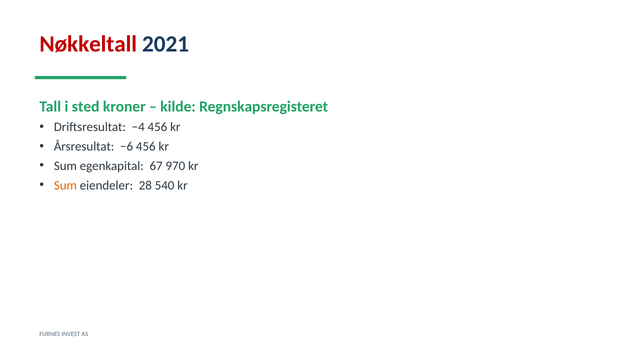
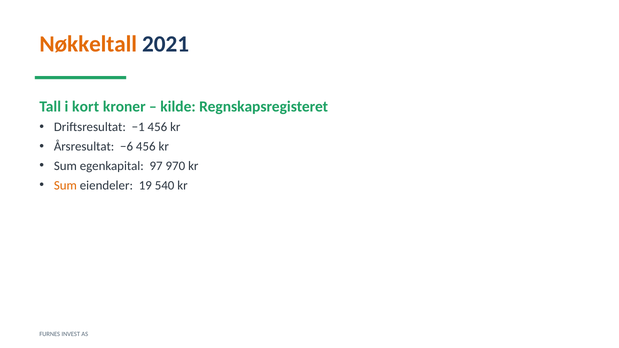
Nøkkeltall colour: red -> orange
sted: sted -> kort
−4: −4 -> −1
67: 67 -> 97
28: 28 -> 19
